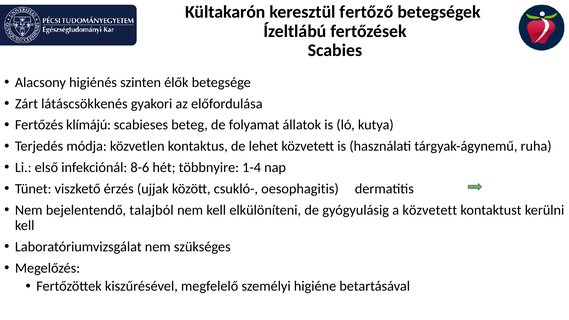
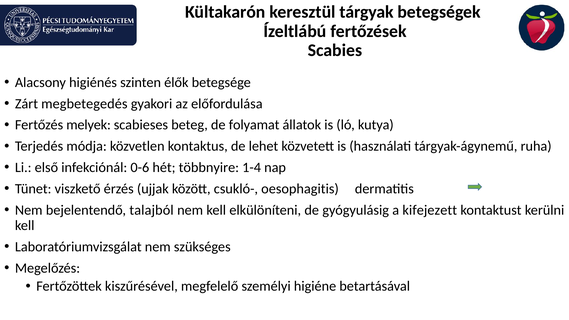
fertőző: fertőző -> tárgyak
látáscsökkenés: látáscsökkenés -> megbetegedés
klímájú: klímájú -> melyek
8-6: 8-6 -> 0-6
a közvetett: közvetett -> kifejezett
